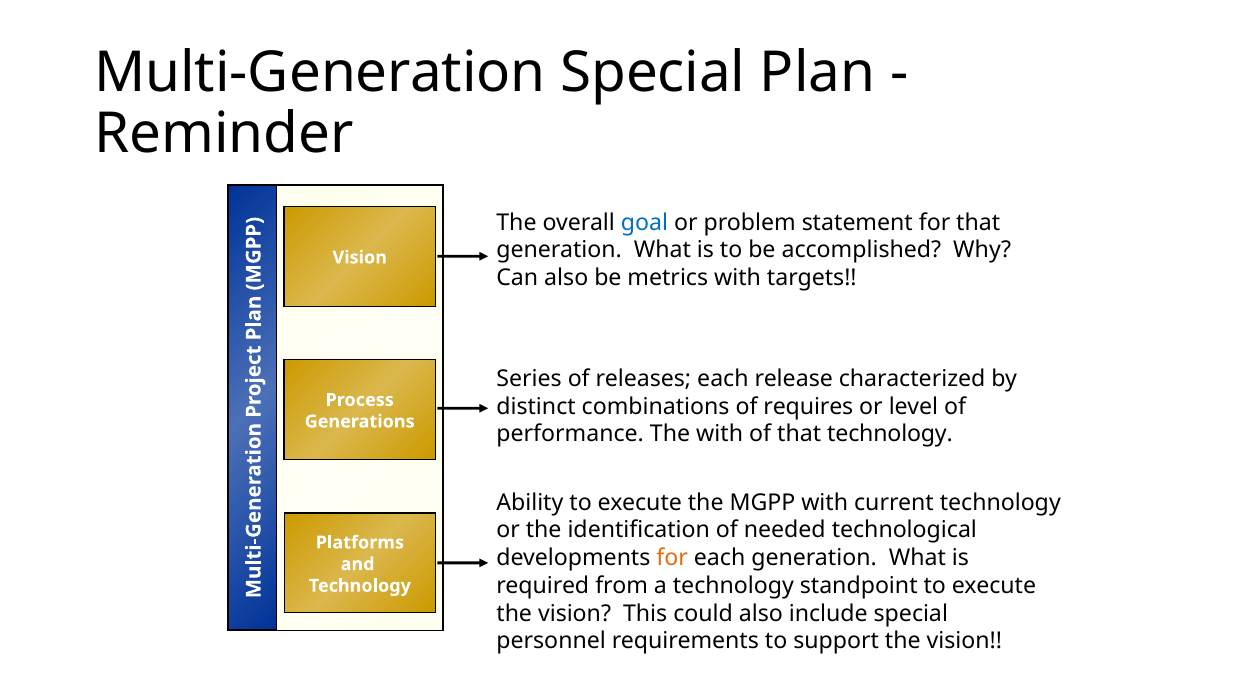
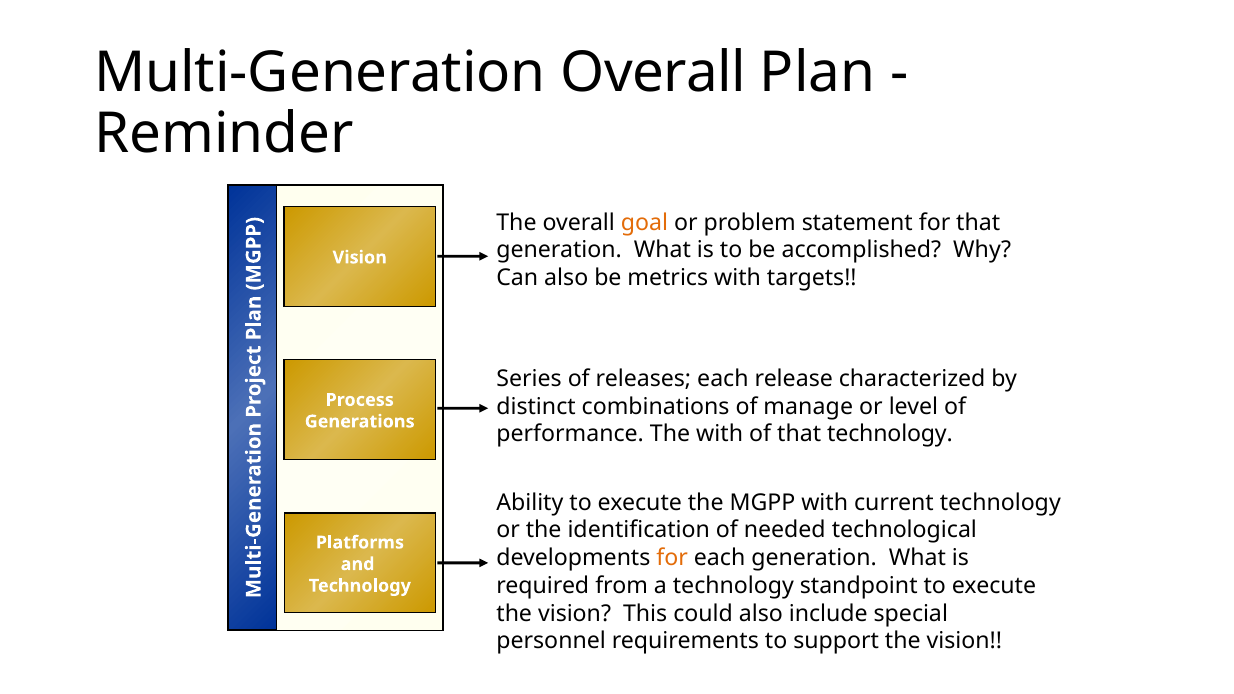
Multi-Generation Special: Special -> Overall
goal colour: blue -> orange
requires: requires -> manage
